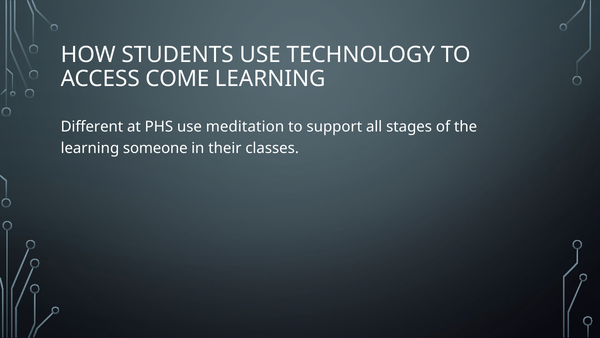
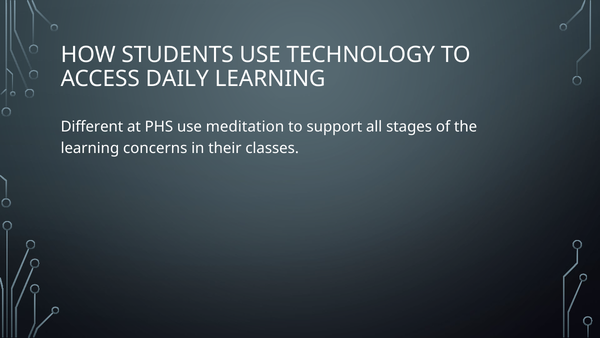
COME: COME -> DAILY
someone: someone -> concerns
